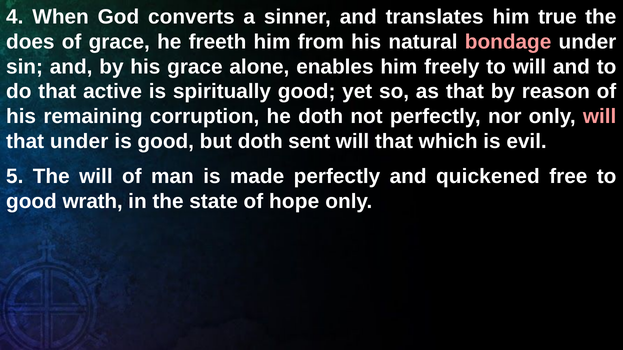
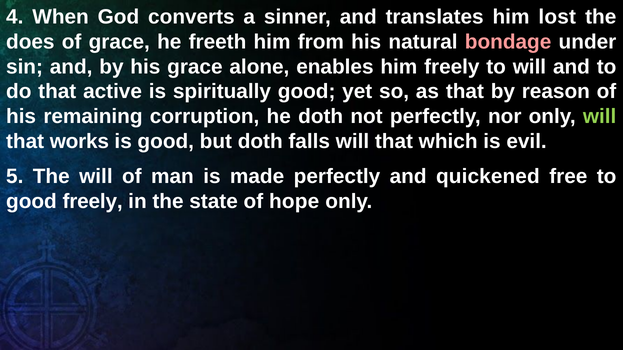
true: true -> lost
will at (600, 117) colour: pink -> light green
that under: under -> works
sent: sent -> falls
good wrath: wrath -> freely
